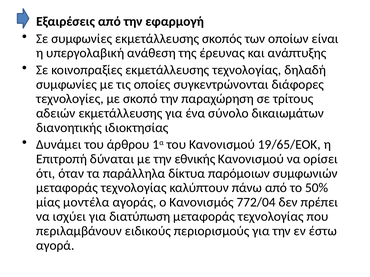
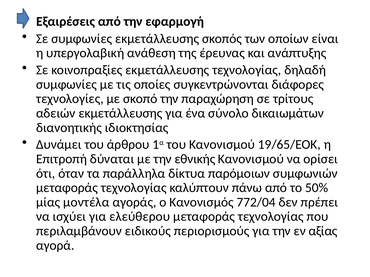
διατύπωση: διατύπωση -> ελεύθερου
έστω: έστω -> αξίας
